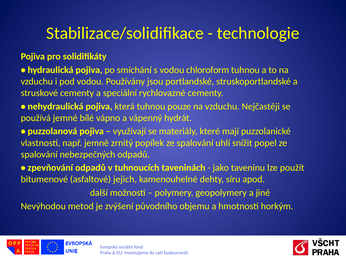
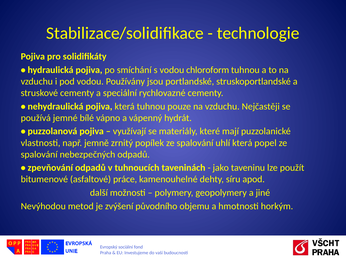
uhlí snížit: snížit -> která
jejich: jejich -> práce
